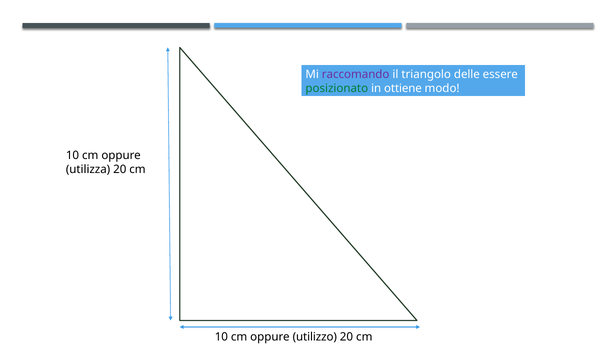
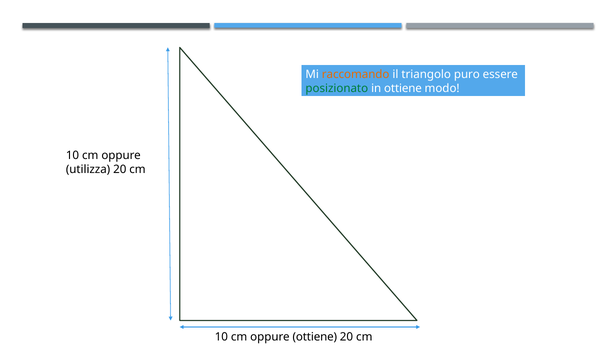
raccomando colour: purple -> orange
delle: delle -> puro
oppure utilizzo: utilizzo -> ottiene
